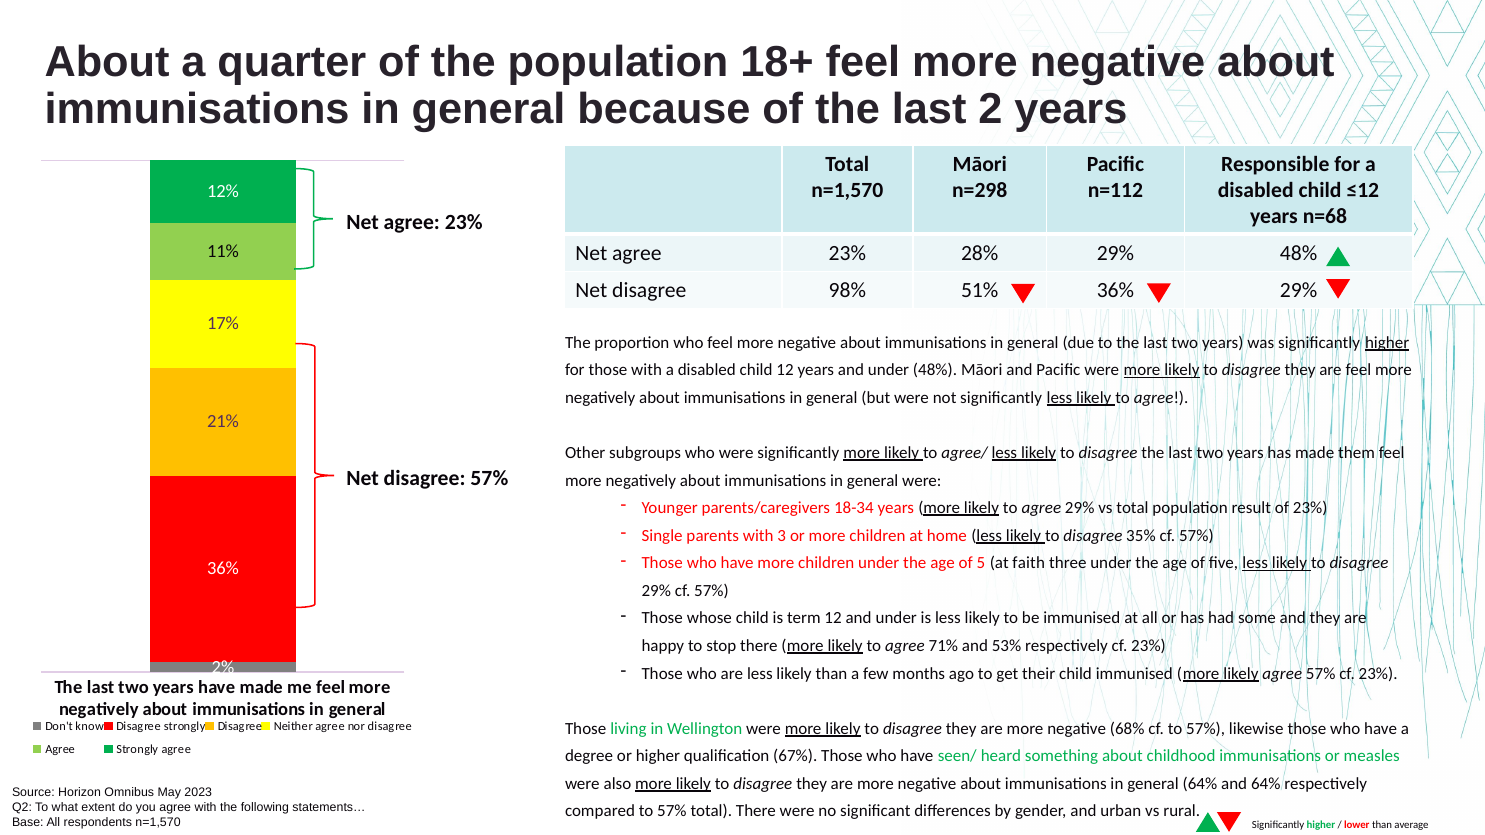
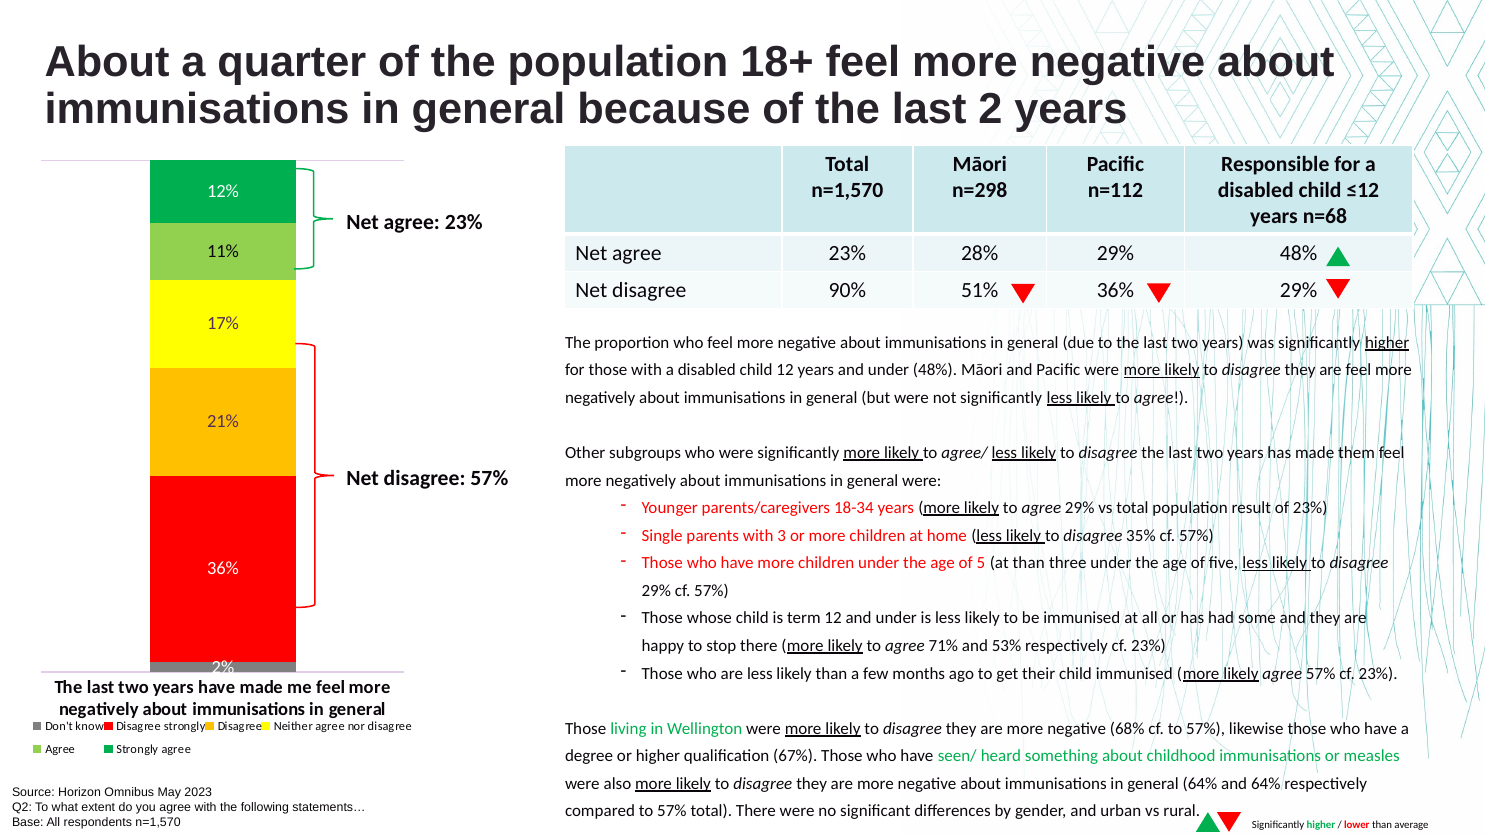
98%: 98% -> 90%
at faith: faith -> than
